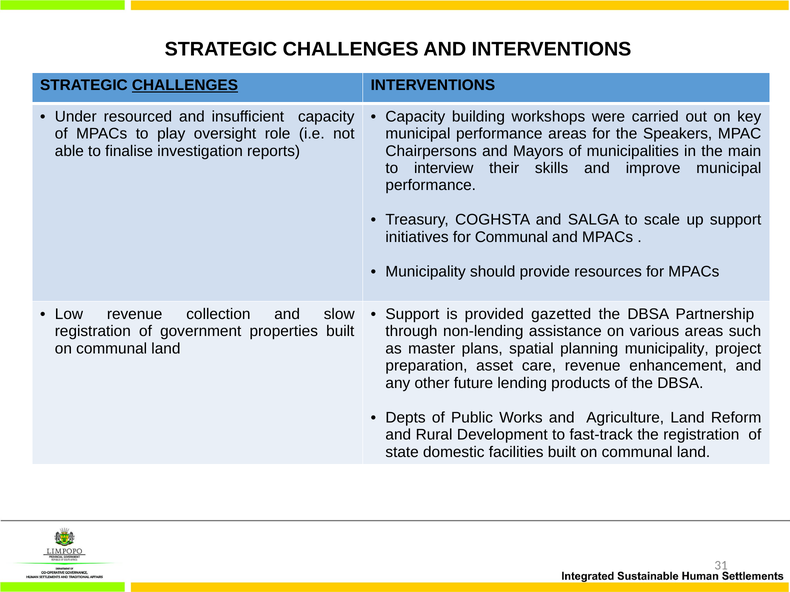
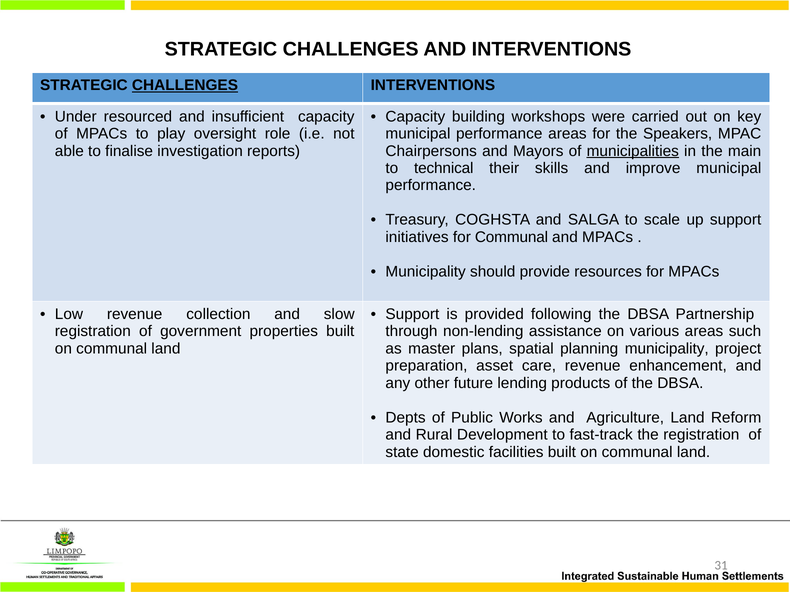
municipalities underline: none -> present
interview: interview -> technical
gazetted: gazetted -> following
